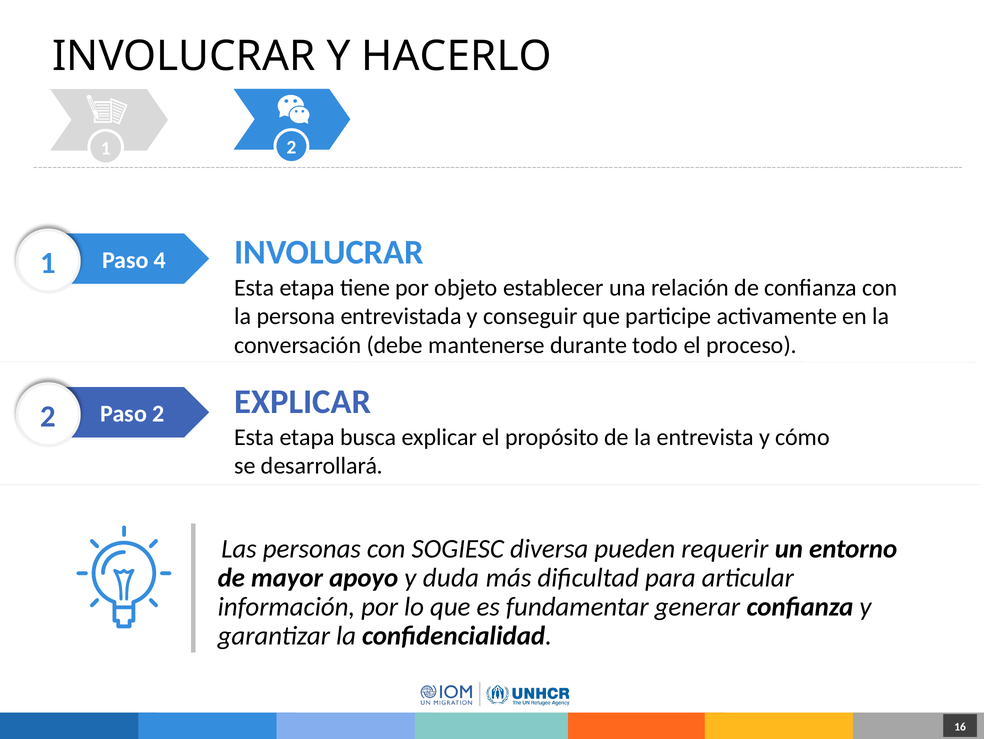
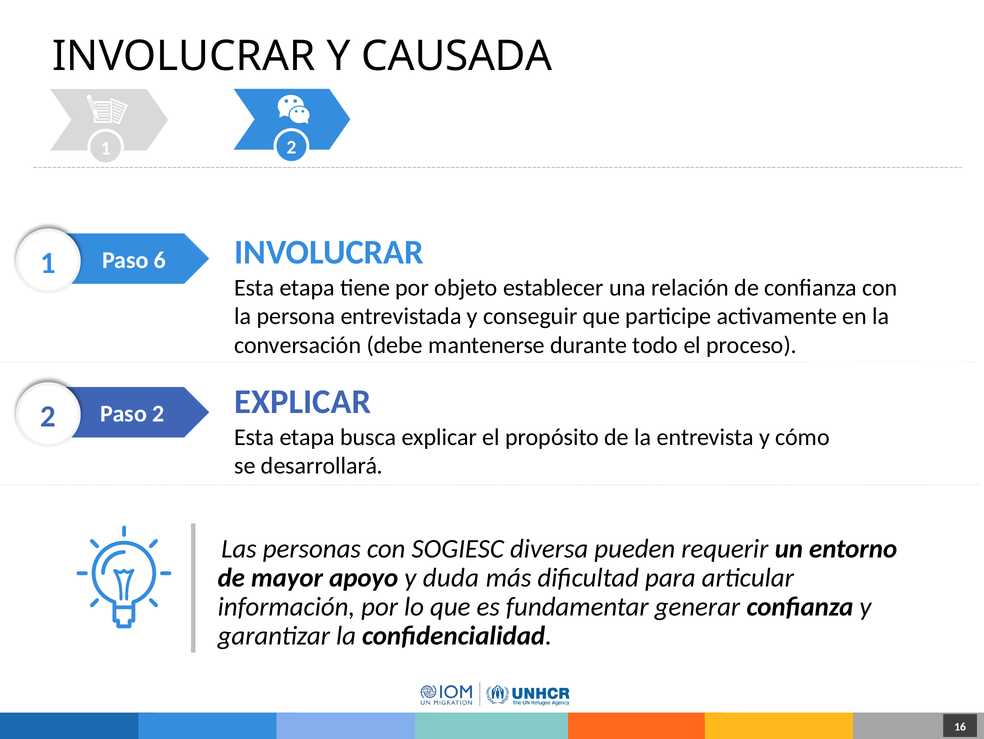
HACERLO: HACERLO -> CAUSADA
4: 4 -> 6
